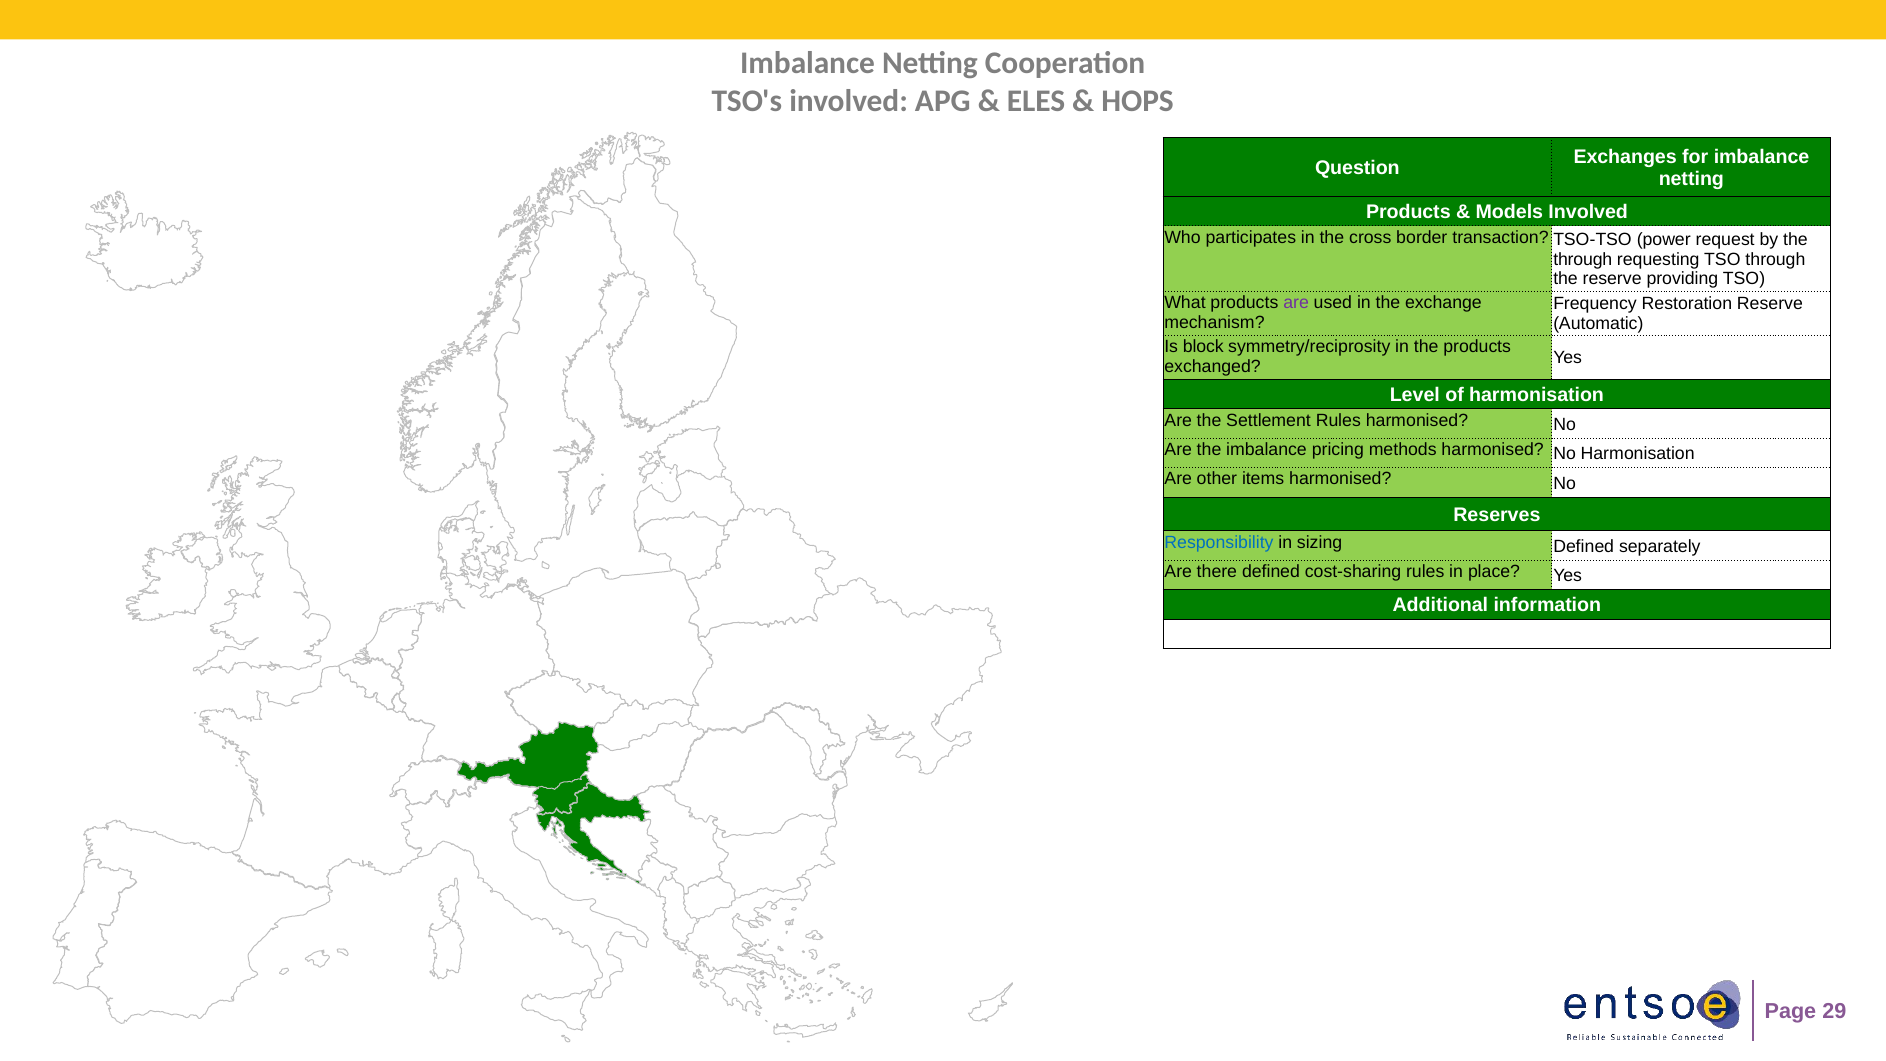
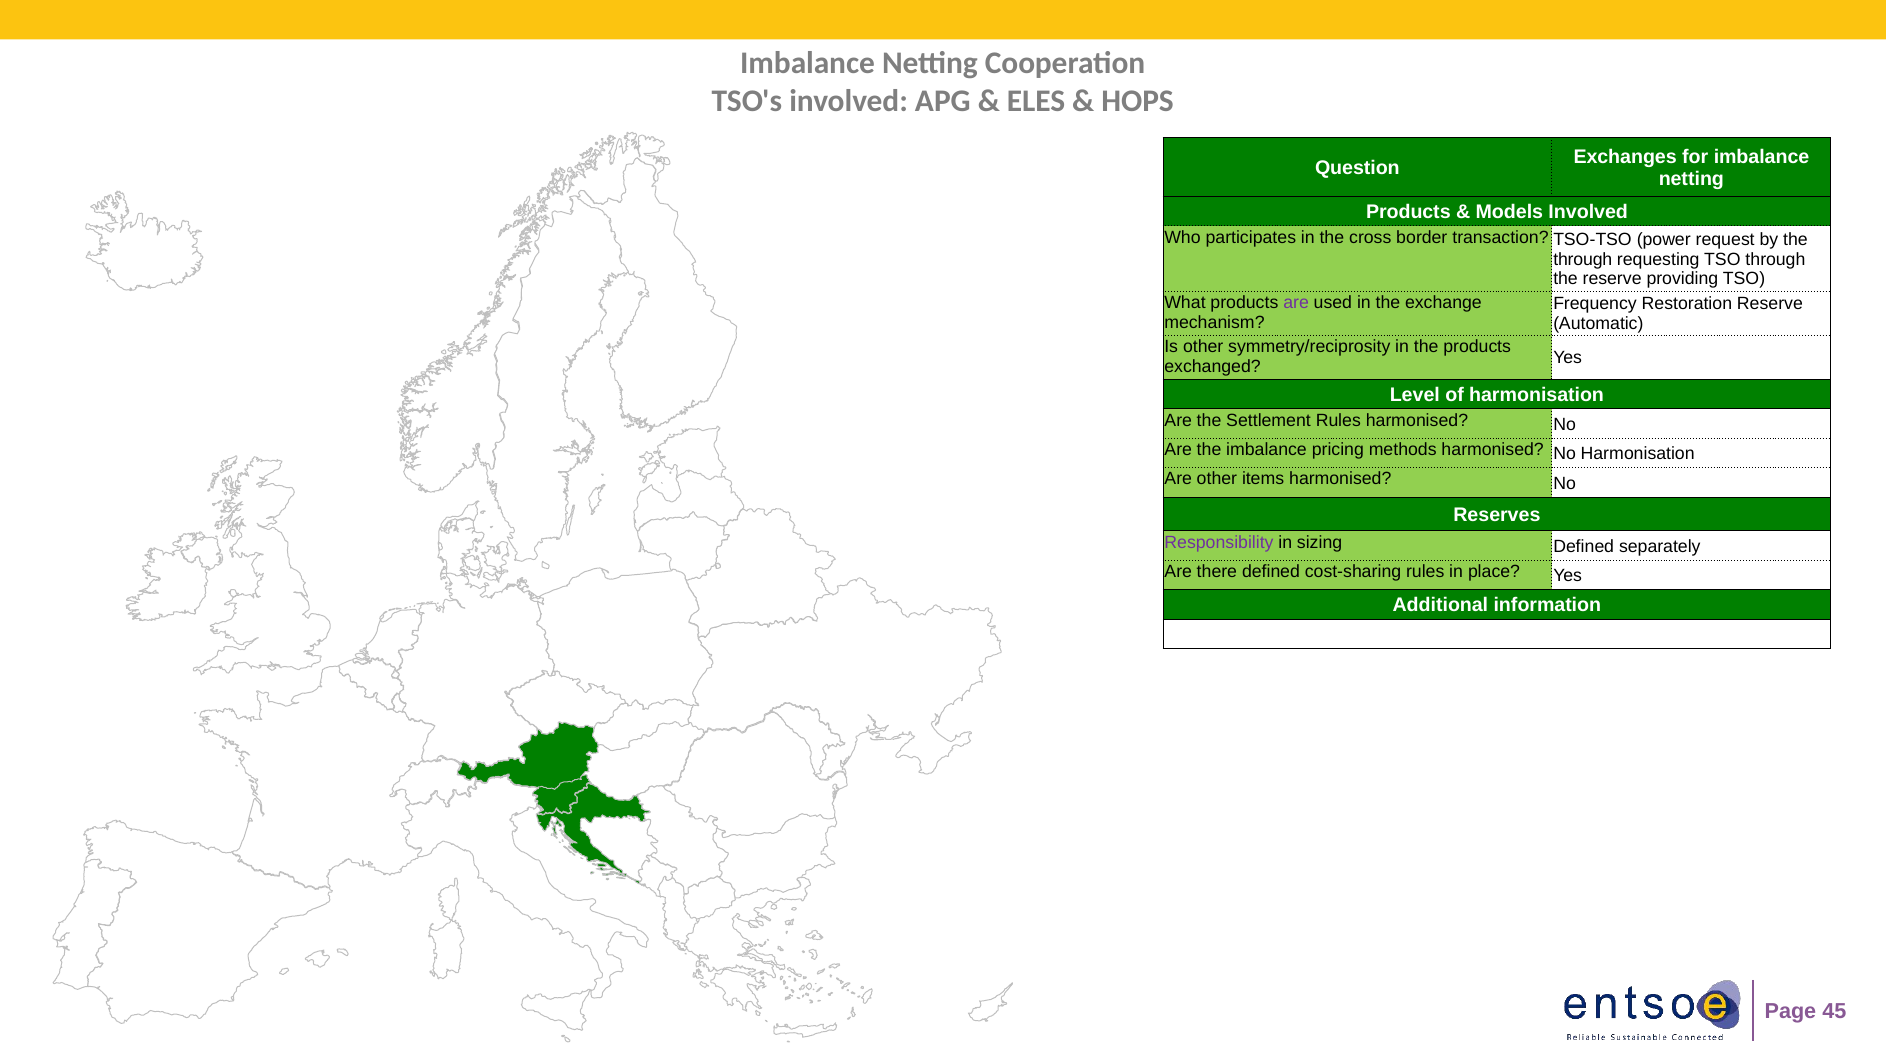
Is block: block -> other
Responsibility colour: blue -> purple
29: 29 -> 45
